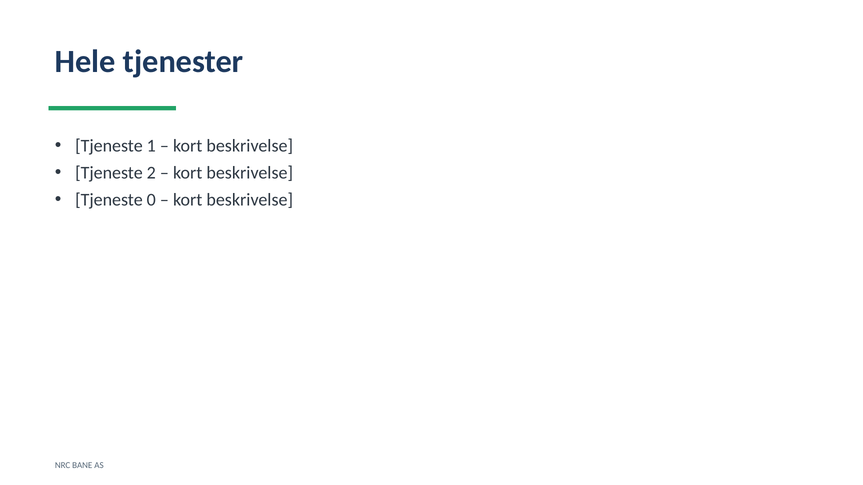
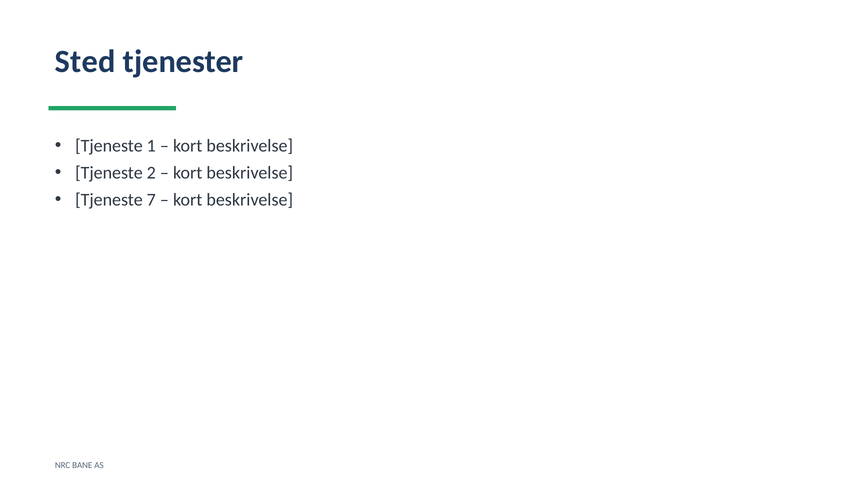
Hele: Hele -> Sted
0: 0 -> 7
